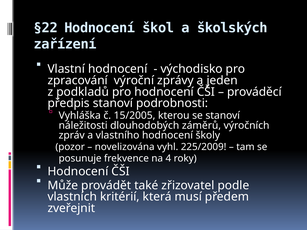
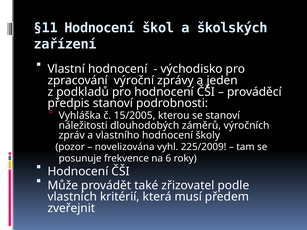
§22: §22 -> §11
4: 4 -> 6
